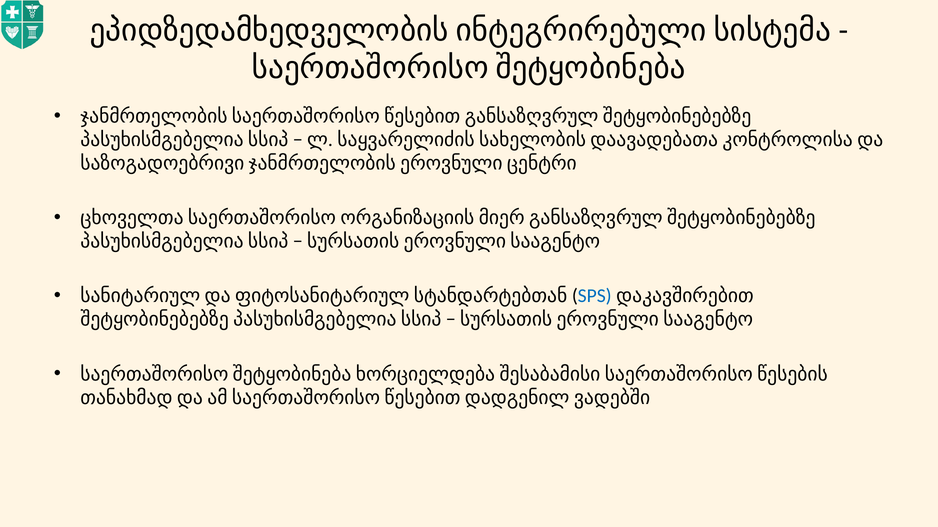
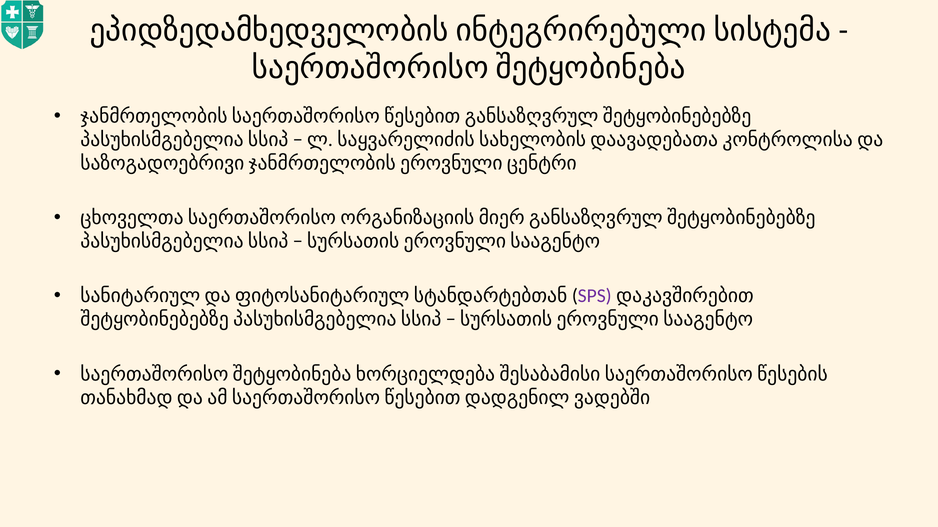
SPS colour: blue -> purple
